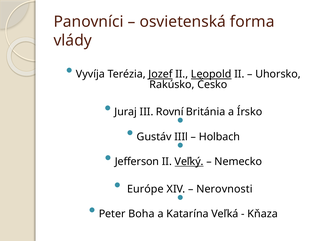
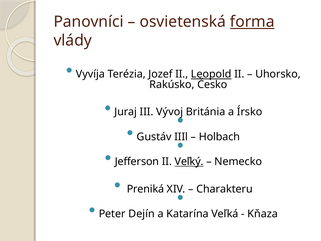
forma underline: none -> present
Jozef underline: present -> none
Rovní: Rovní -> Vývoj
Európe: Európe -> Preniká
Nerovnosti: Nerovnosti -> Charakteru
Boha: Boha -> Dejín
